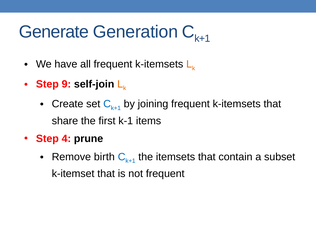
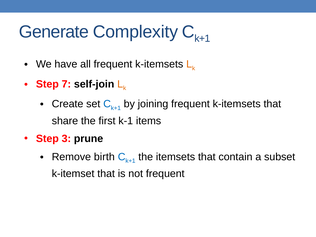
Generation: Generation -> Complexity
9: 9 -> 7
4: 4 -> 3
